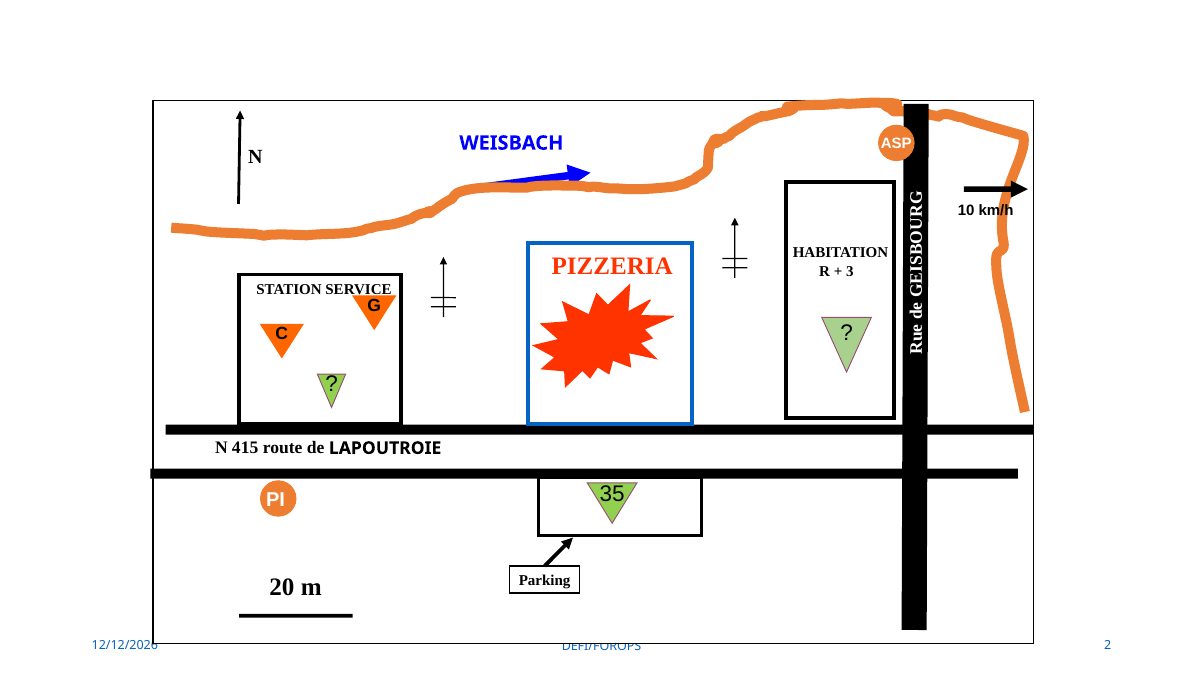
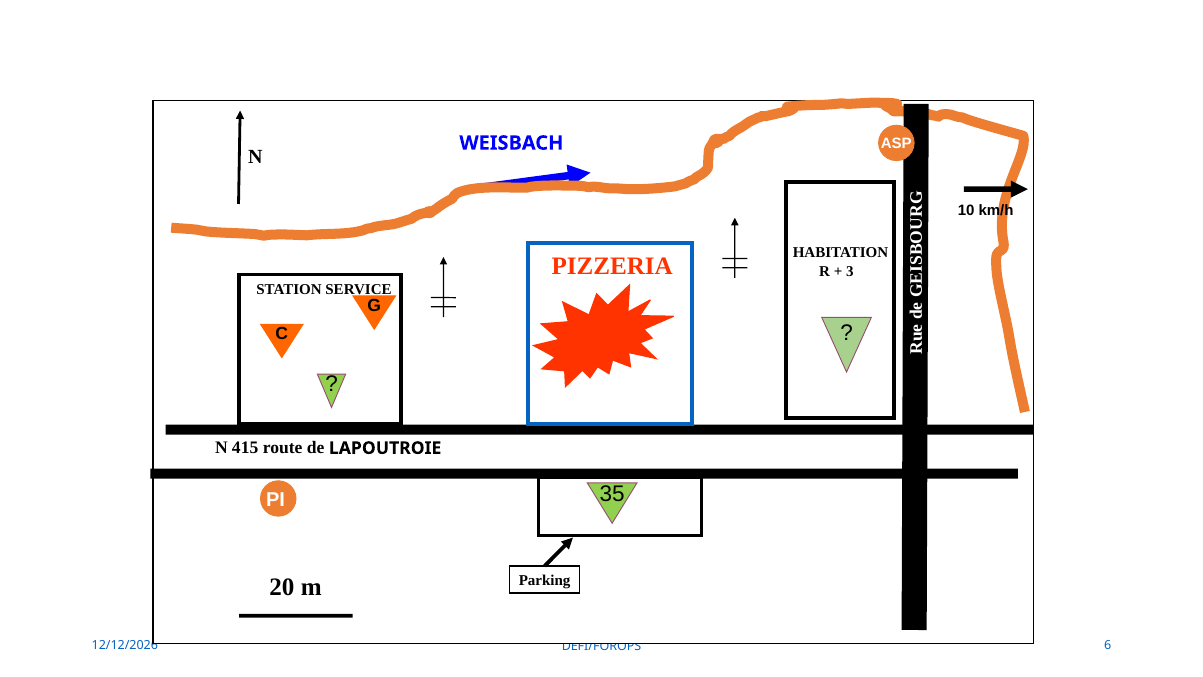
2: 2 -> 6
